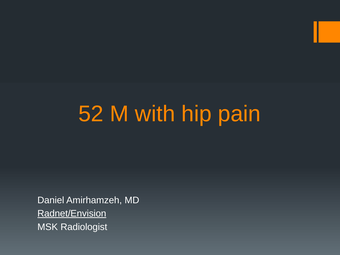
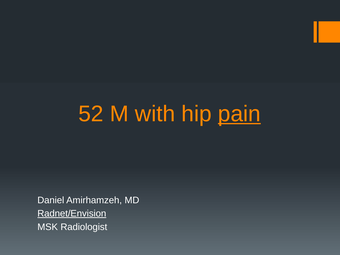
pain underline: none -> present
